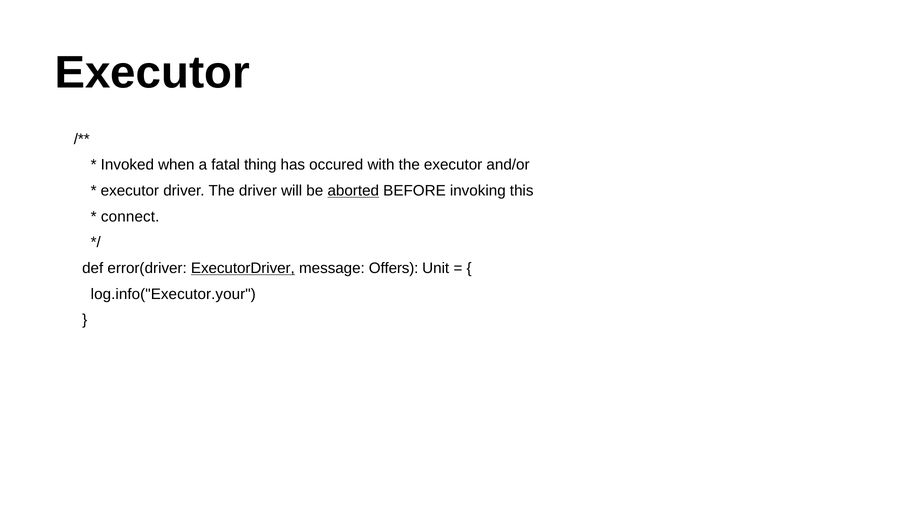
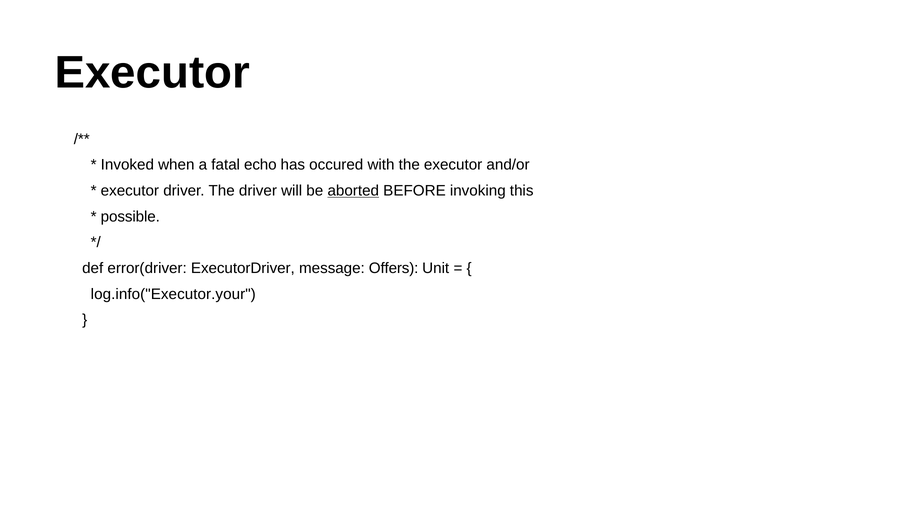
thing: thing -> echo
connect: connect -> possible
ExecutorDriver underline: present -> none
